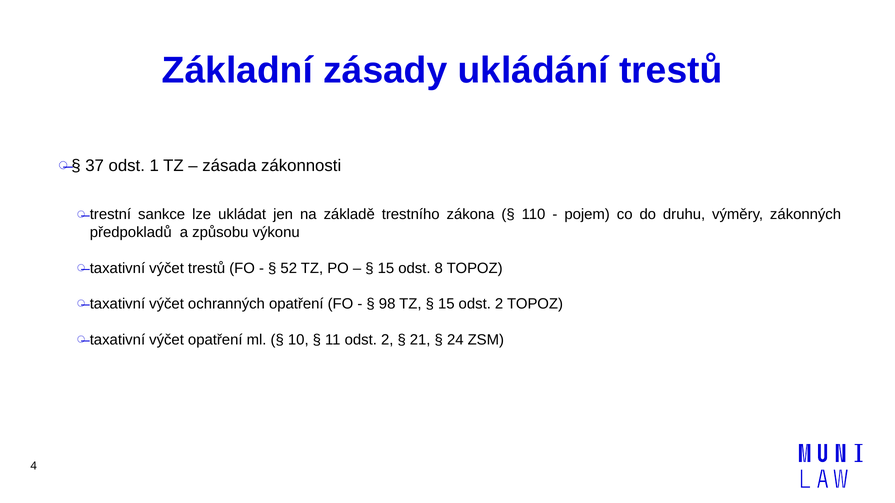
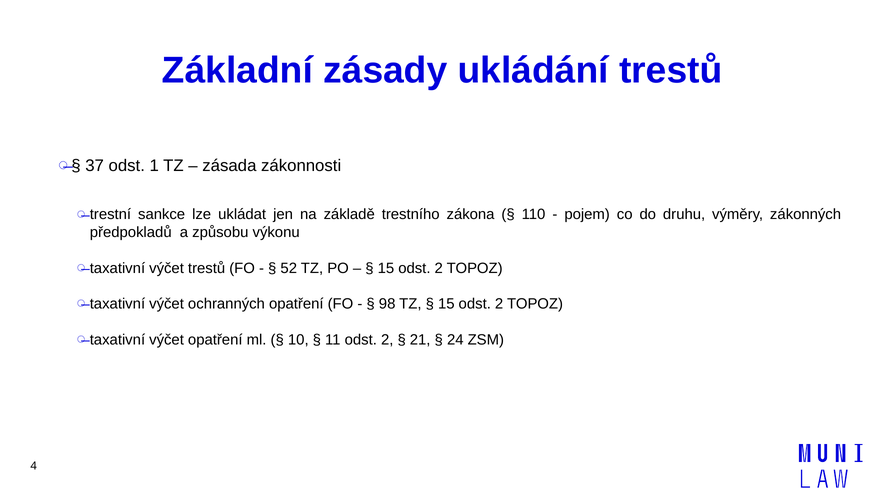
8 at (439, 268): 8 -> 2
